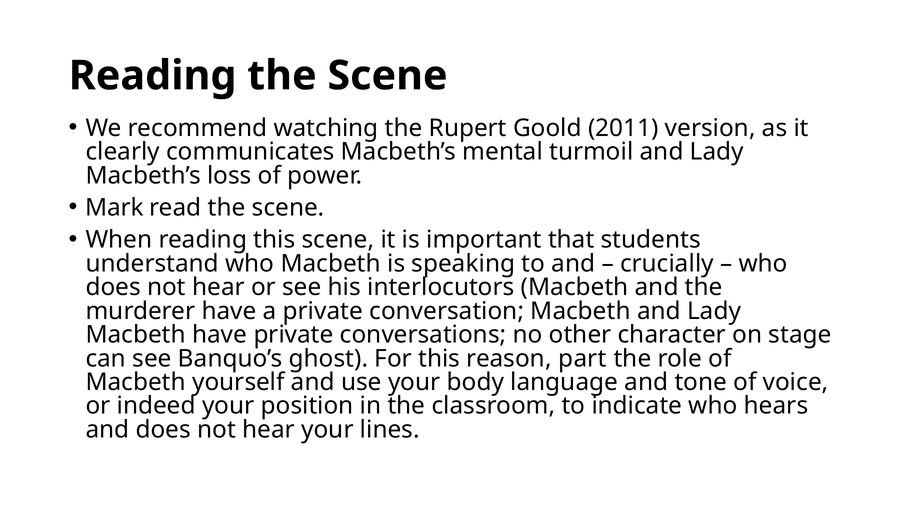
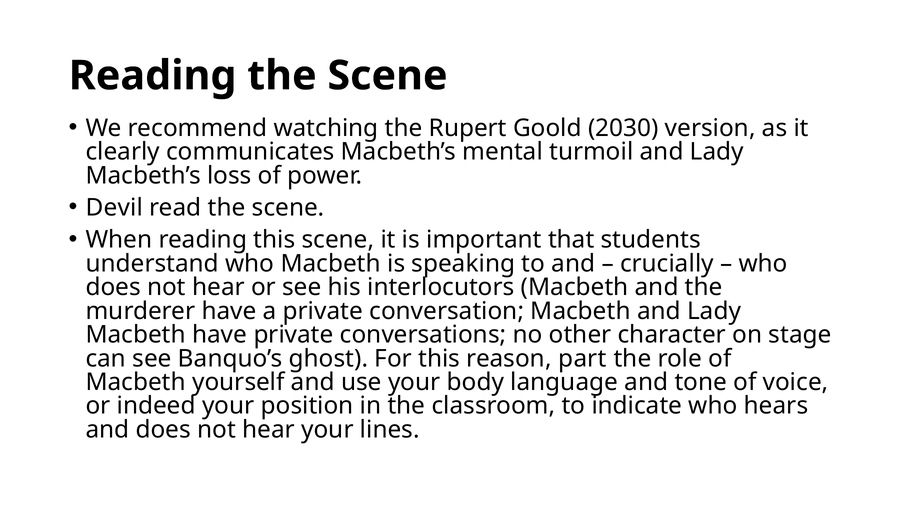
2011: 2011 -> 2030
Mark: Mark -> Devil
